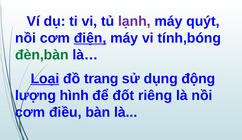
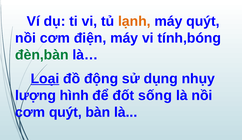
lạnh colour: purple -> orange
điện underline: present -> none
trang: trang -> động
động: động -> nhụy
riêng: riêng -> sống
cơm điều: điều -> quýt
